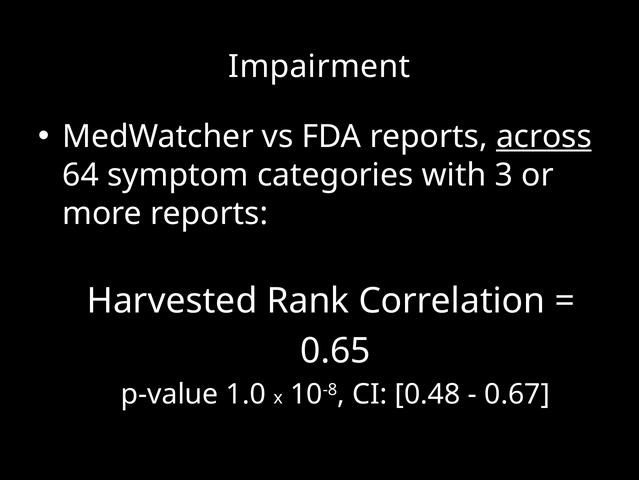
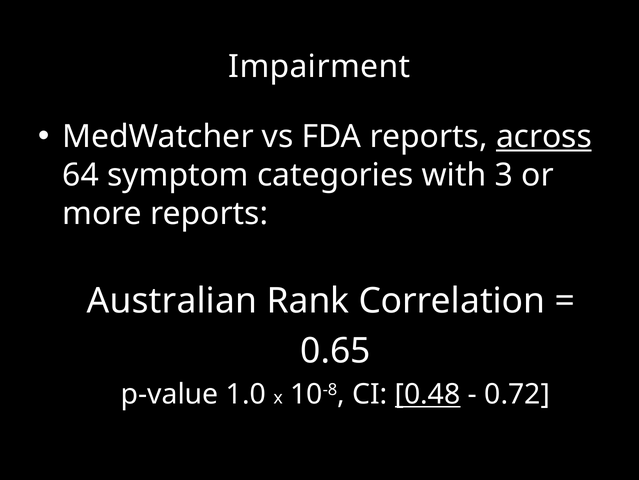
Harvested: Harvested -> Australian
0.48 underline: none -> present
0.67: 0.67 -> 0.72
